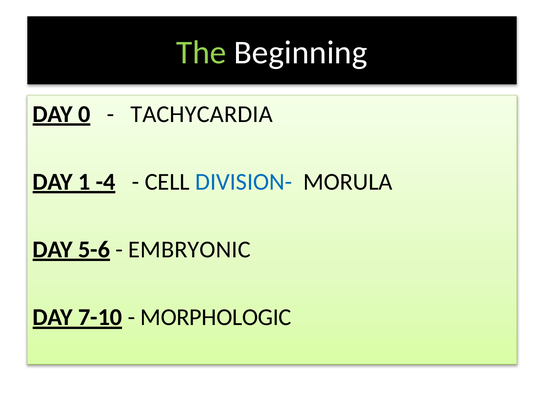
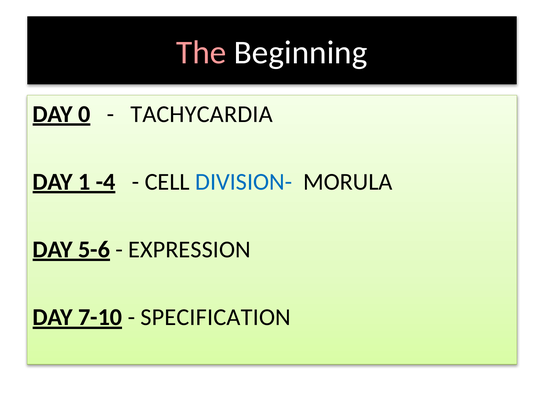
The colour: light green -> pink
EMBRYONIC: EMBRYONIC -> EXPRESSION
MORPHOLOGIC: MORPHOLOGIC -> SPECIFICATION
